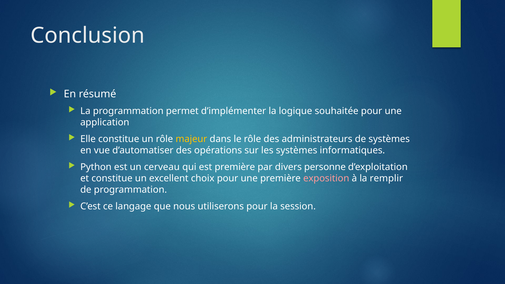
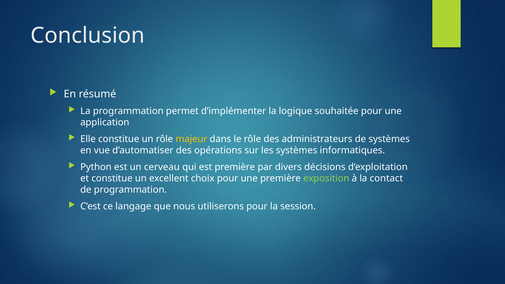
personne: personne -> décisions
exposition colour: pink -> light green
remplir: remplir -> contact
